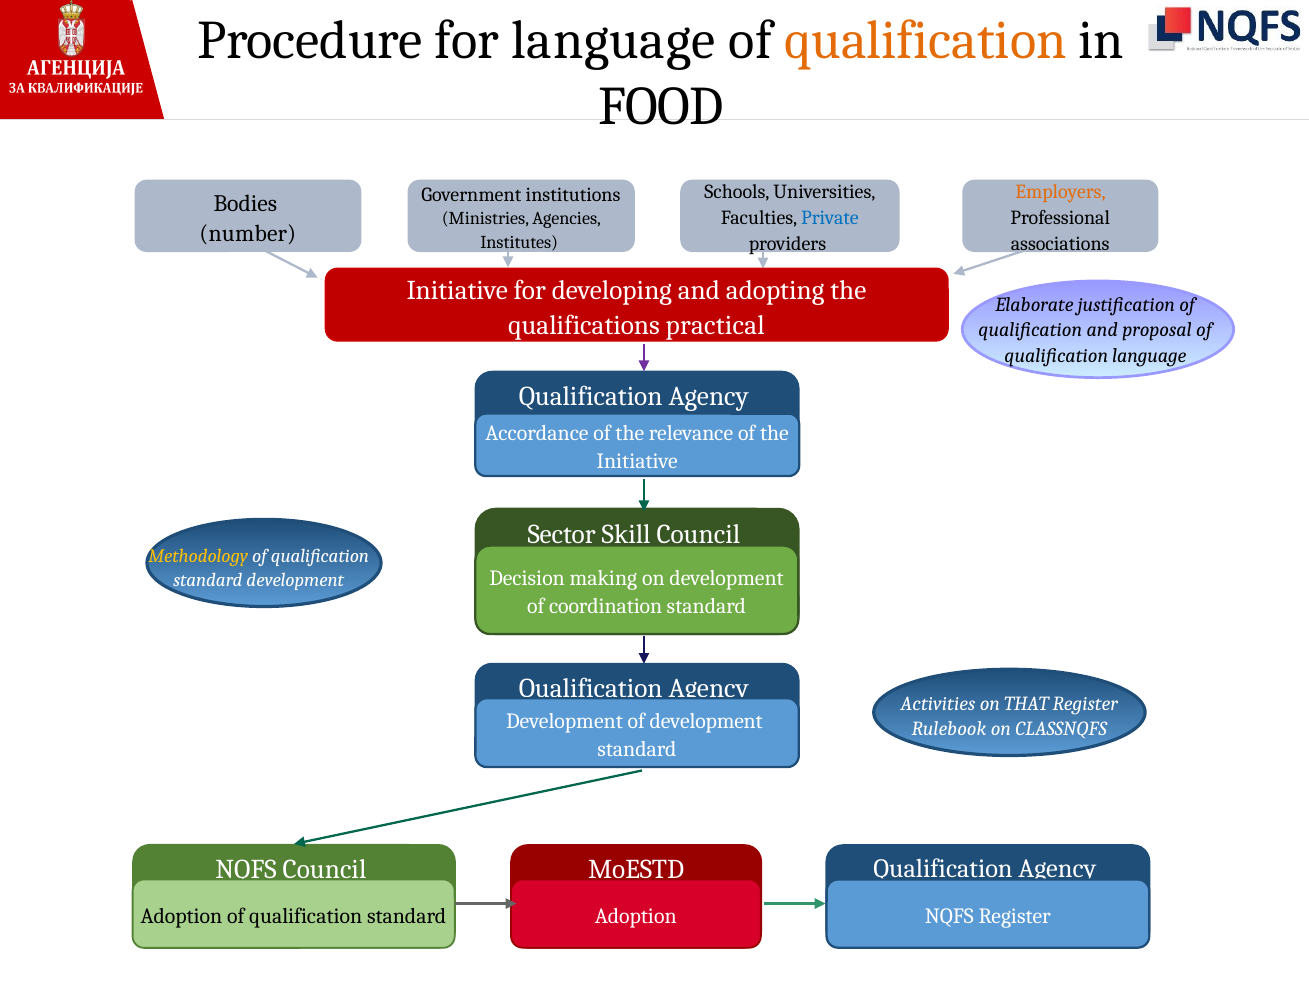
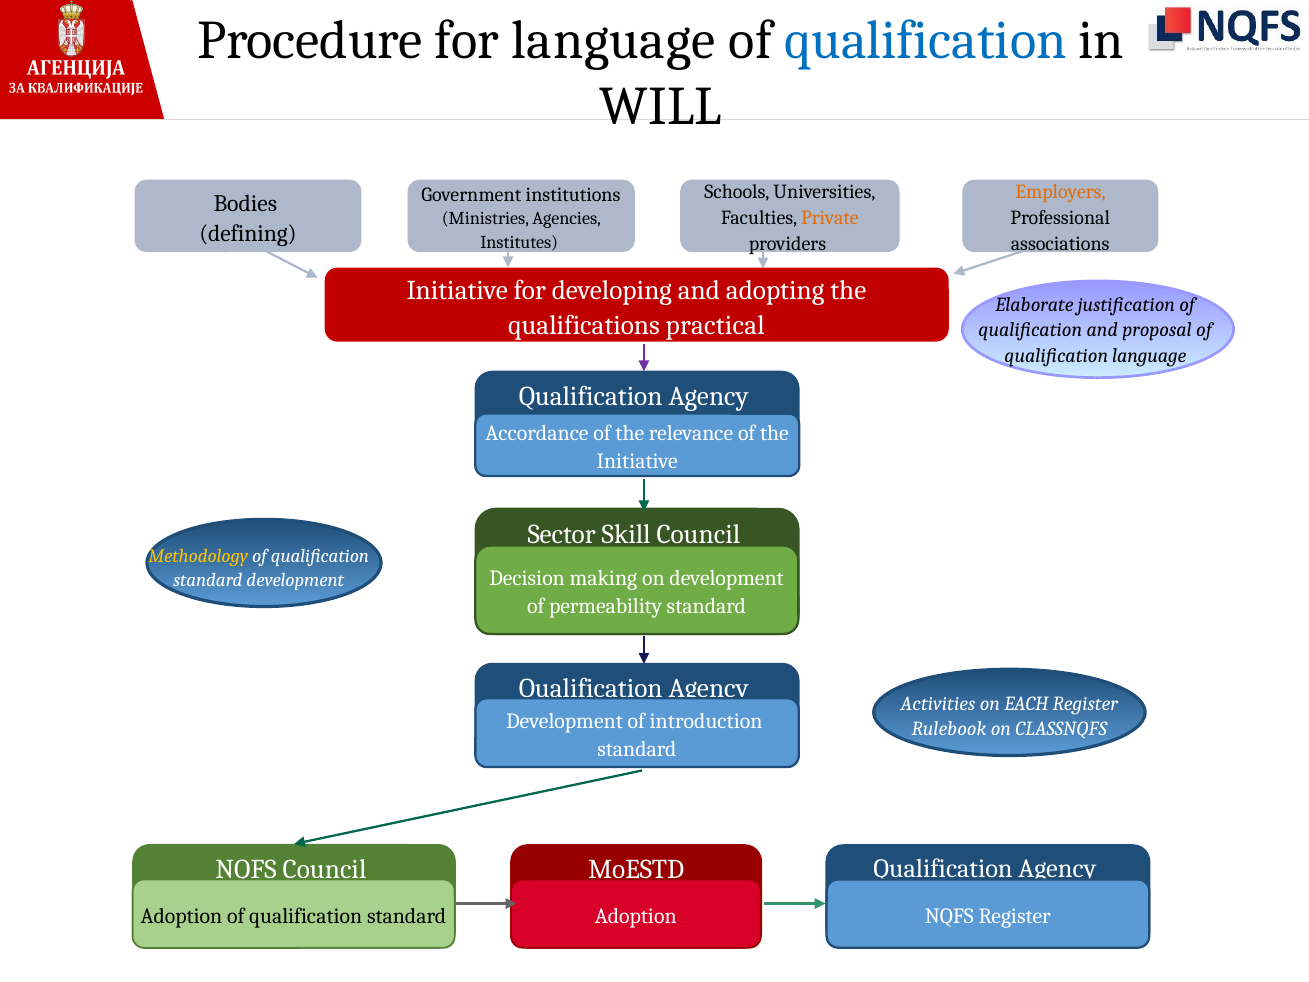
qualification at (925, 41) colour: orange -> blue
FOOD: FOOD -> WILL
Private colour: blue -> orange
number: number -> defining
coordination: coordination -> permeability
THAT: THAT -> EACH
of development: development -> introduction
